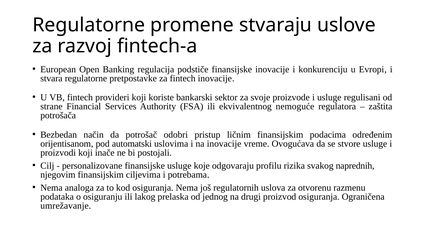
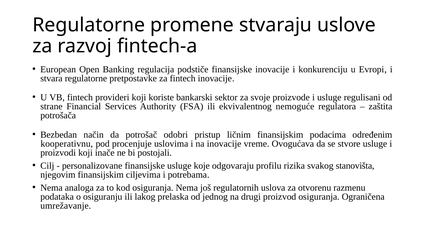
orijentisanom: orijentisanom -> kooperativnu
automatski: automatski -> procenjuje
naprednih: naprednih -> stanovišta
